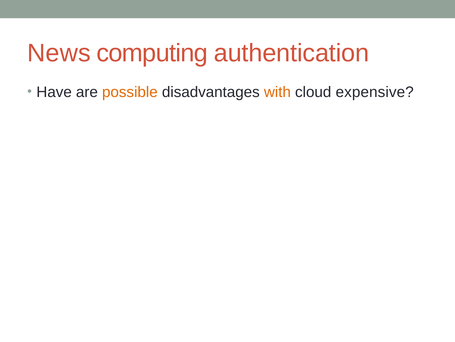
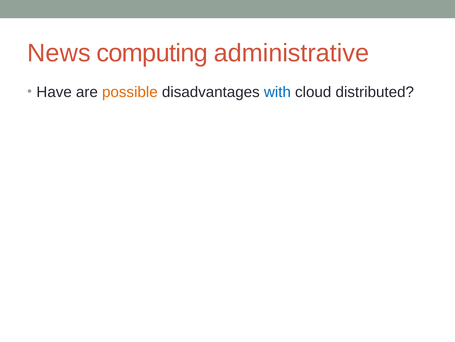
authentication: authentication -> administrative
with colour: orange -> blue
expensive: expensive -> distributed
